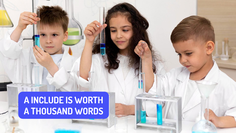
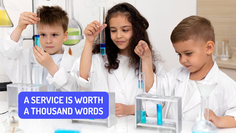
INCLUDE: INCLUDE -> SERVICE
